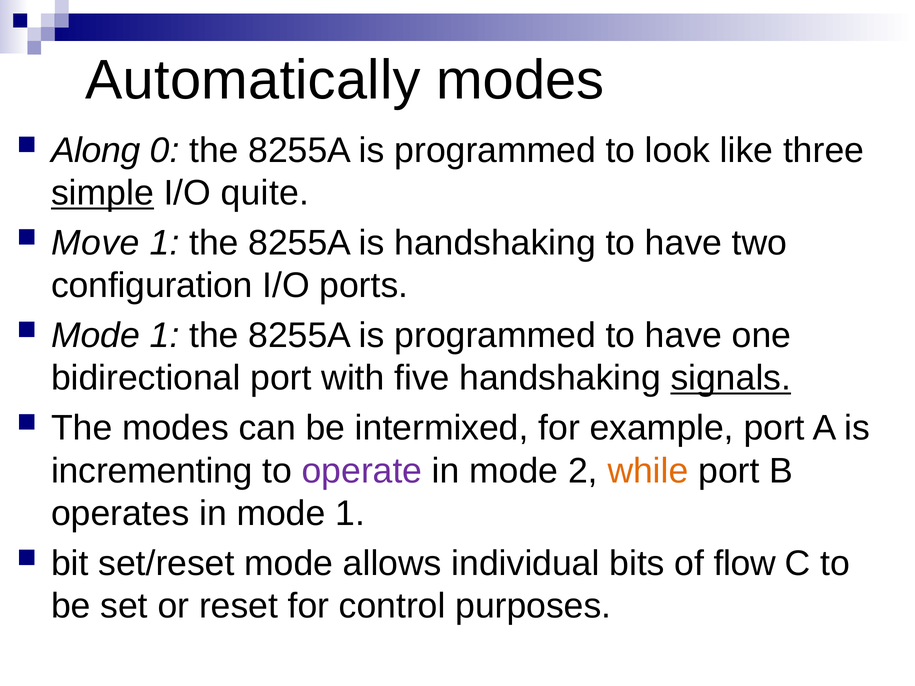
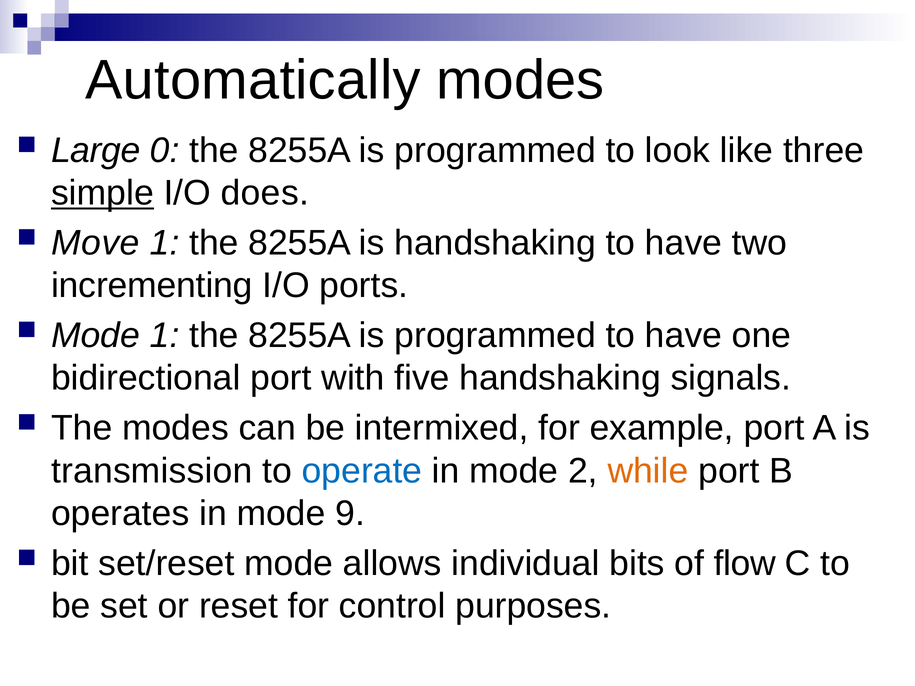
Along: Along -> Large
quite: quite -> does
configuration: configuration -> incrementing
signals underline: present -> none
incrementing: incrementing -> transmission
operate colour: purple -> blue
in mode 1: 1 -> 9
